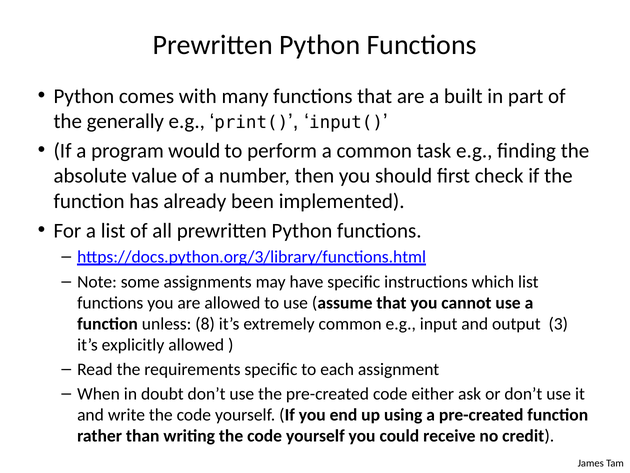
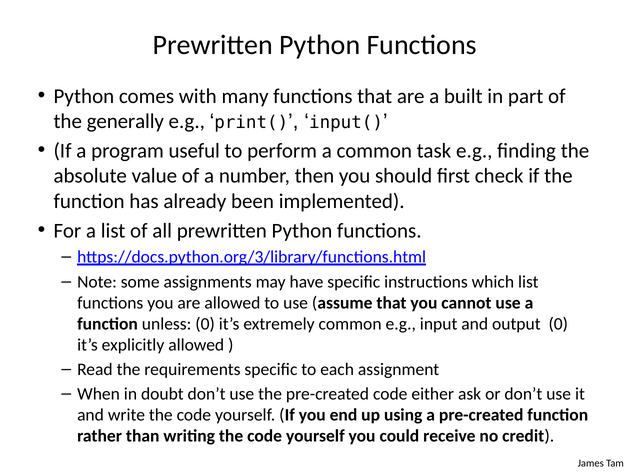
would: would -> useful
unless 8: 8 -> 0
output 3: 3 -> 0
